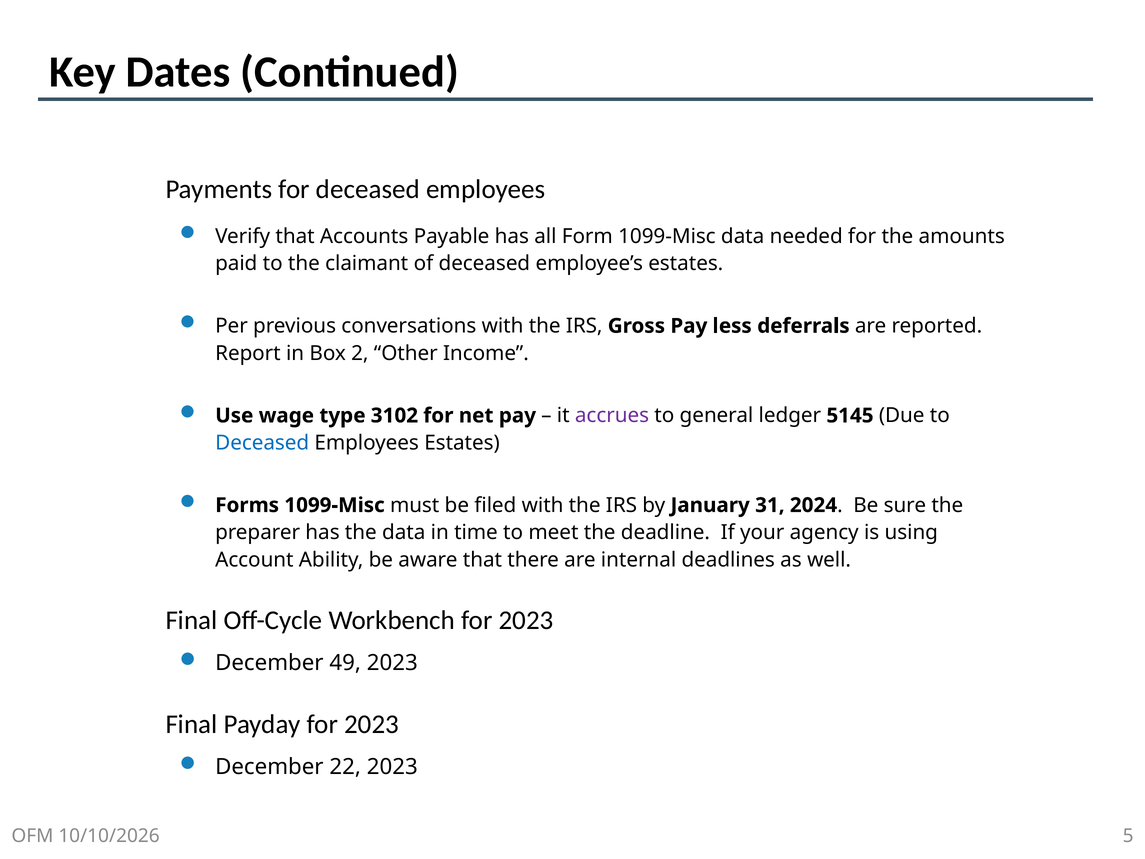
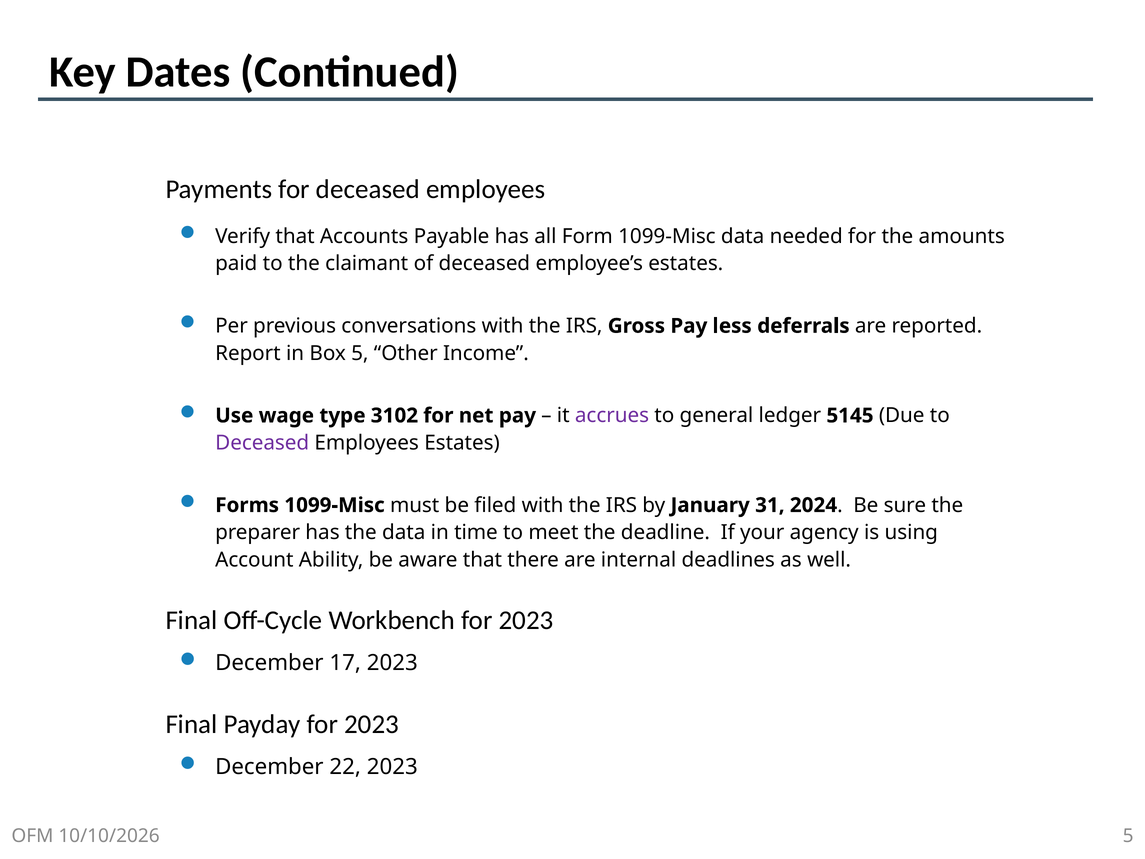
Box 2: 2 -> 5
Deceased at (262, 443) colour: blue -> purple
49: 49 -> 17
